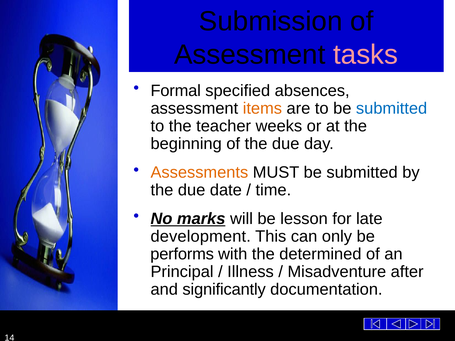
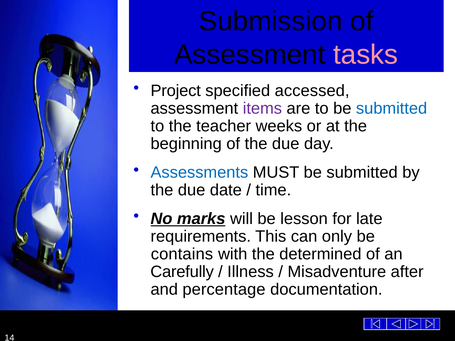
Formal: Formal -> Project
absences: absences -> accessed
items colour: orange -> purple
Assessments colour: orange -> blue
development: development -> requirements
performs: performs -> contains
Principal: Principal -> Carefully
significantly: significantly -> percentage
